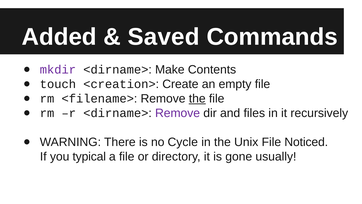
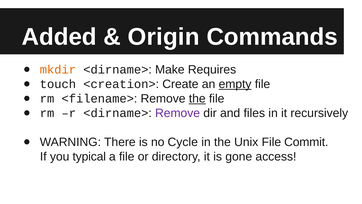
Saved: Saved -> Origin
mkdir colour: purple -> orange
Contents: Contents -> Requires
empty underline: none -> present
Noticed: Noticed -> Commit
usually: usually -> access
